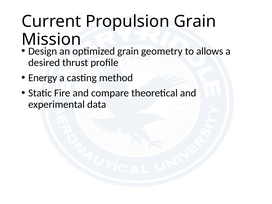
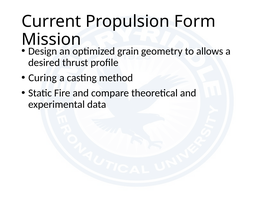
Propulsion Grain: Grain -> Form
Energy: Energy -> Curing
